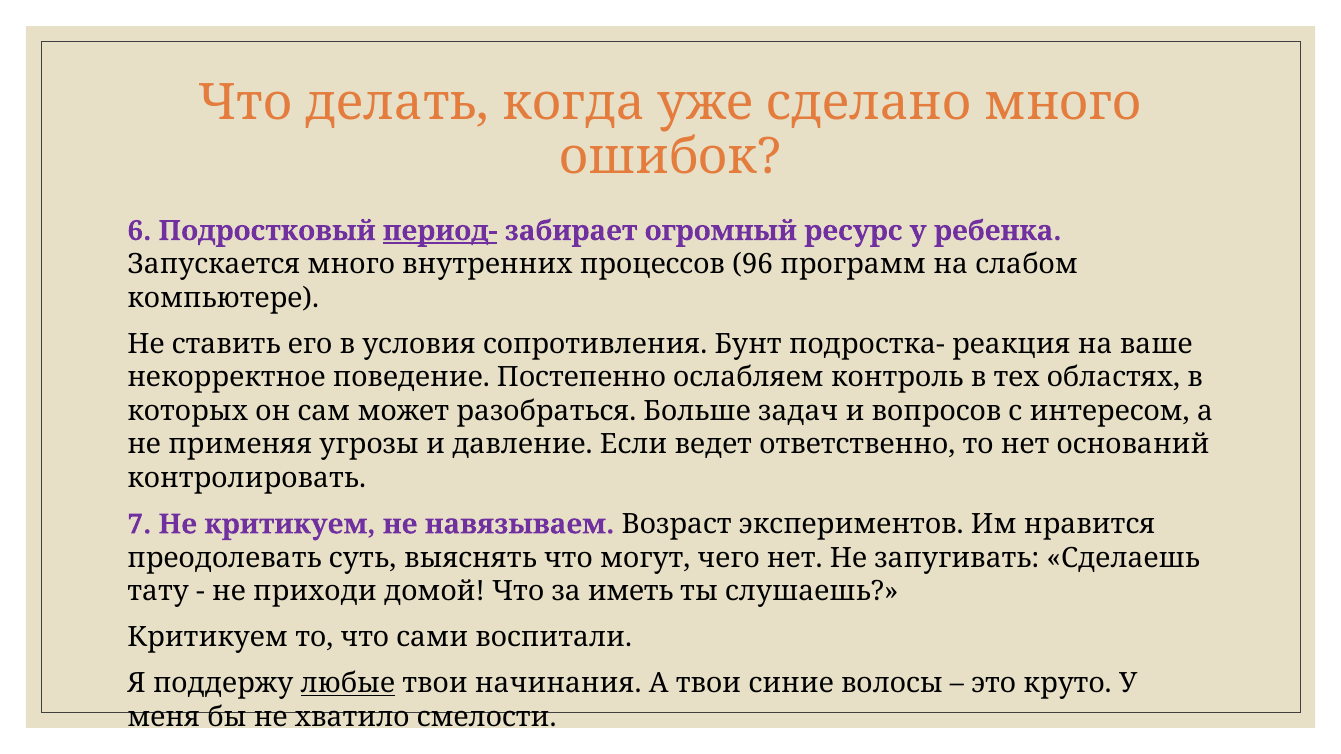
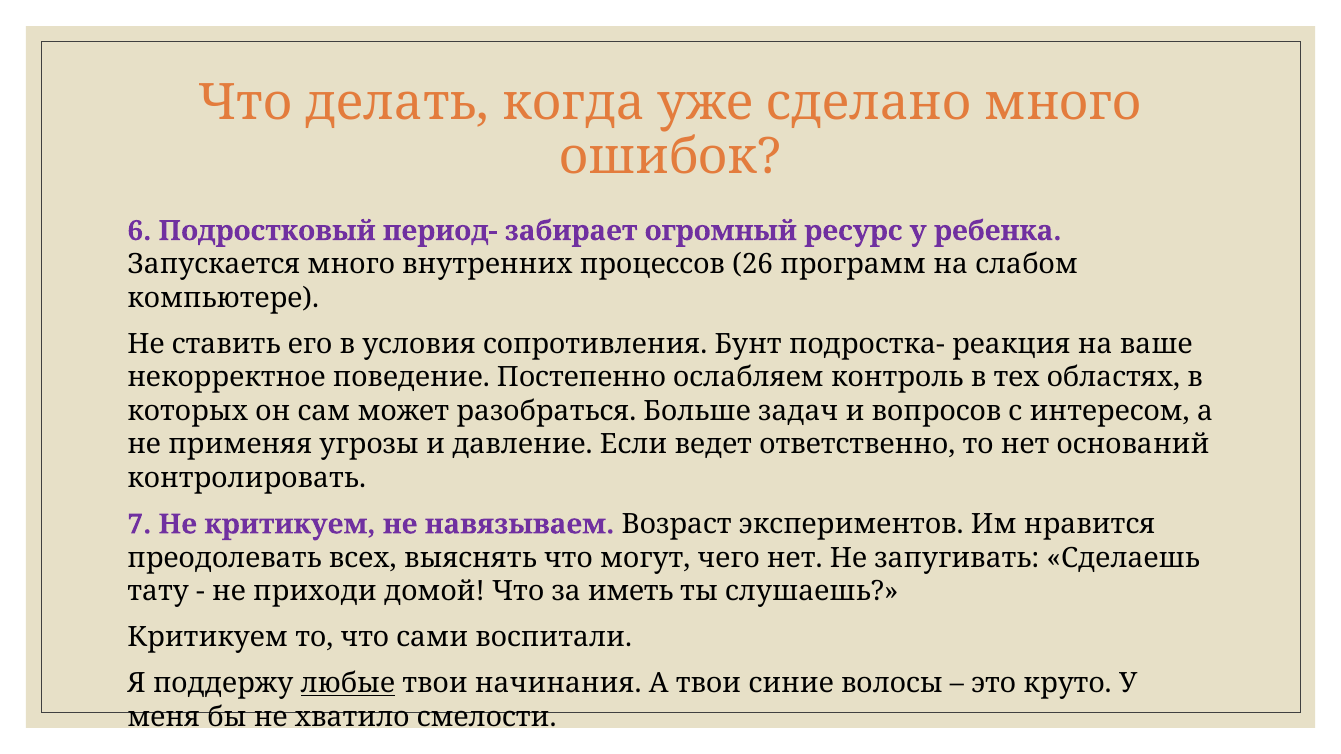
период- underline: present -> none
96: 96 -> 26
суть: суть -> всех
